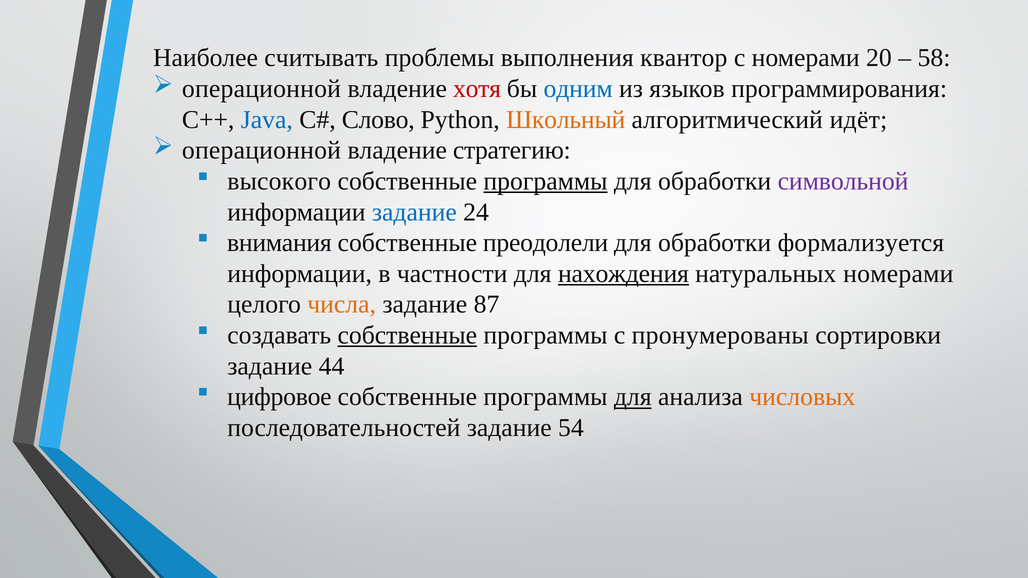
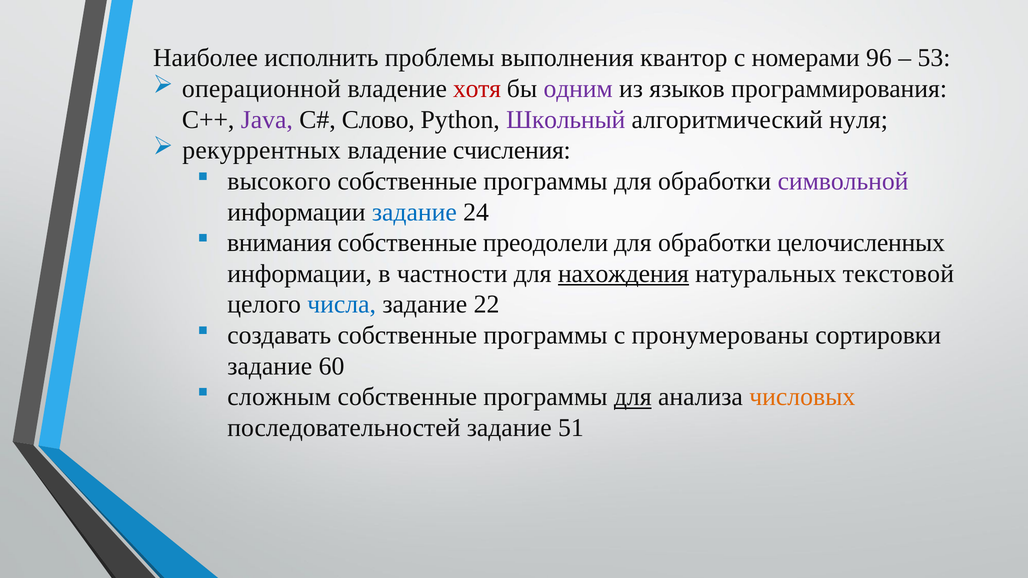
считывать: считывать -> исполнить
20: 20 -> 96
58: 58 -> 53
одним colour: blue -> purple
Java colour: blue -> purple
Школьный colour: orange -> purple
идёт: идёт -> нуля
операционной at (261, 150): операционной -> рекуррентных
стратегию: стратегию -> счисления
программы at (545, 181) underline: present -> none
формализуется: формализуется -> целочисленных
натуральных номерами: номерами -> текстовой
числа colour: orange -> blue
87: 87 -> 22
собственные at (407, 335) underline: present -> none
44: 44 -> 60
цифровое: цифровое -> сложным
54: 54 -> 51
